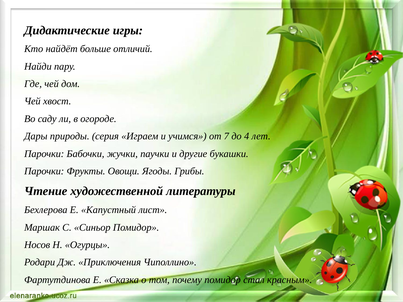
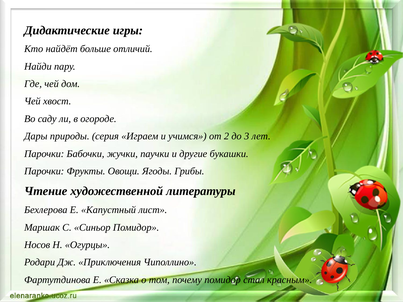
7: 7 -> 2
4: 4 -> 3
